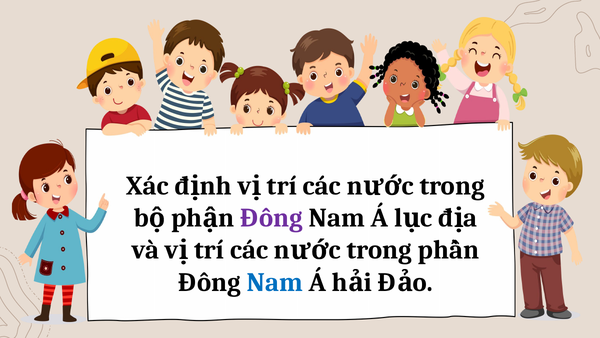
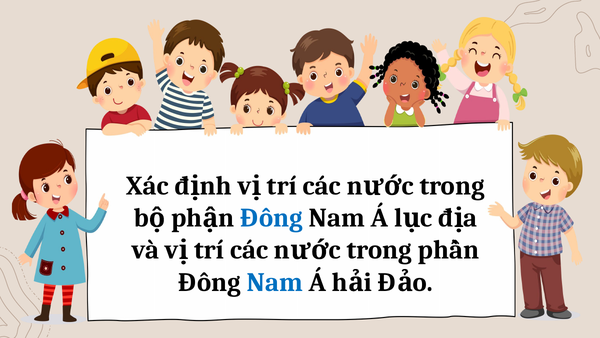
Đông at (272, 218) colour: purple -> blue
